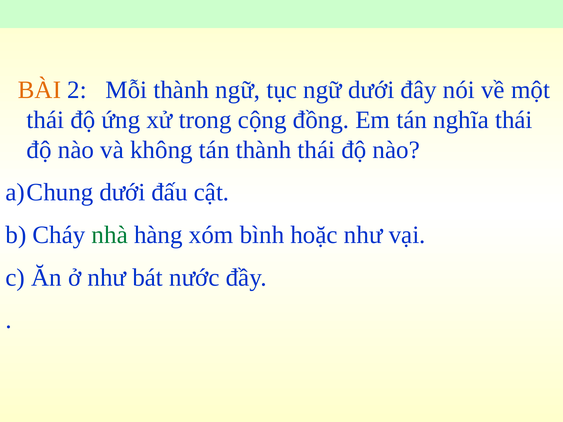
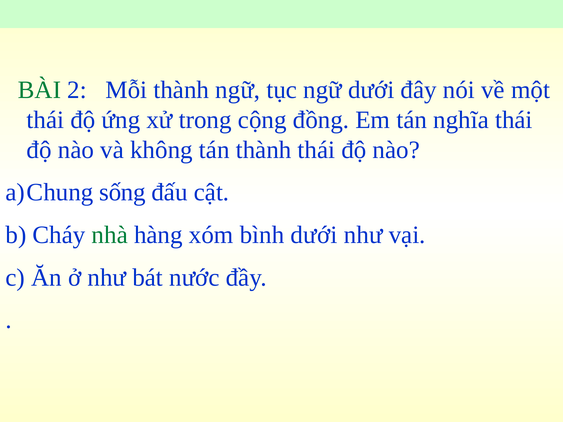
BÀI colour: orange -> green
dưới at (122, 193): dưới -> sống
bình hoặc: hoặc -> dưới
